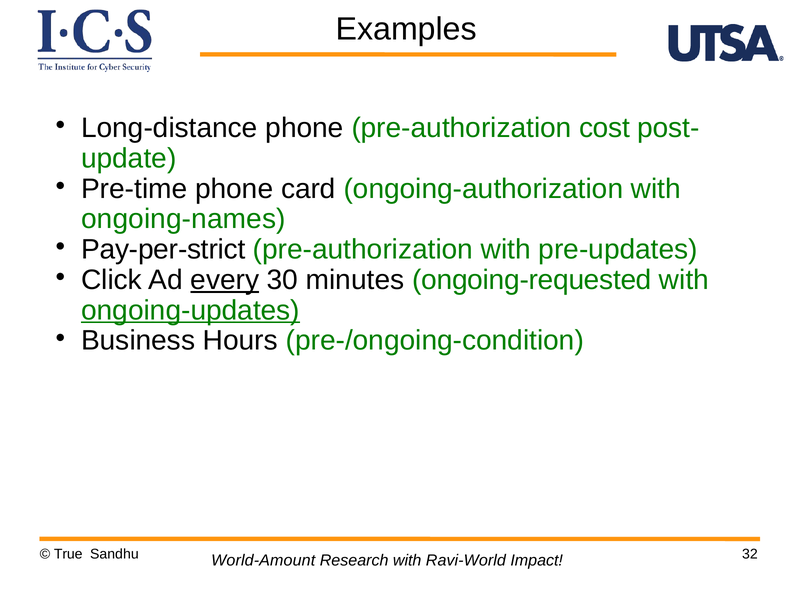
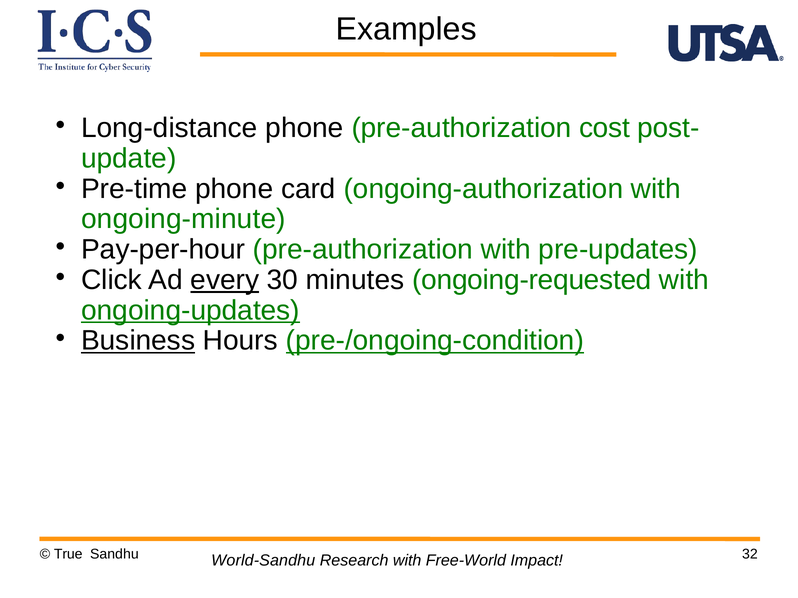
ongoing-names: ongoing-names -> ongoing-minute
Pay-per-strict: Pay-per-strict -> Pay-per-hour
Business underline: none -> present
pre-/ongoing-condition underline: none -> present
World-Amount: World-Amount -> World-Sandhu
Ravi-World: Ravi-World -> Free-World
